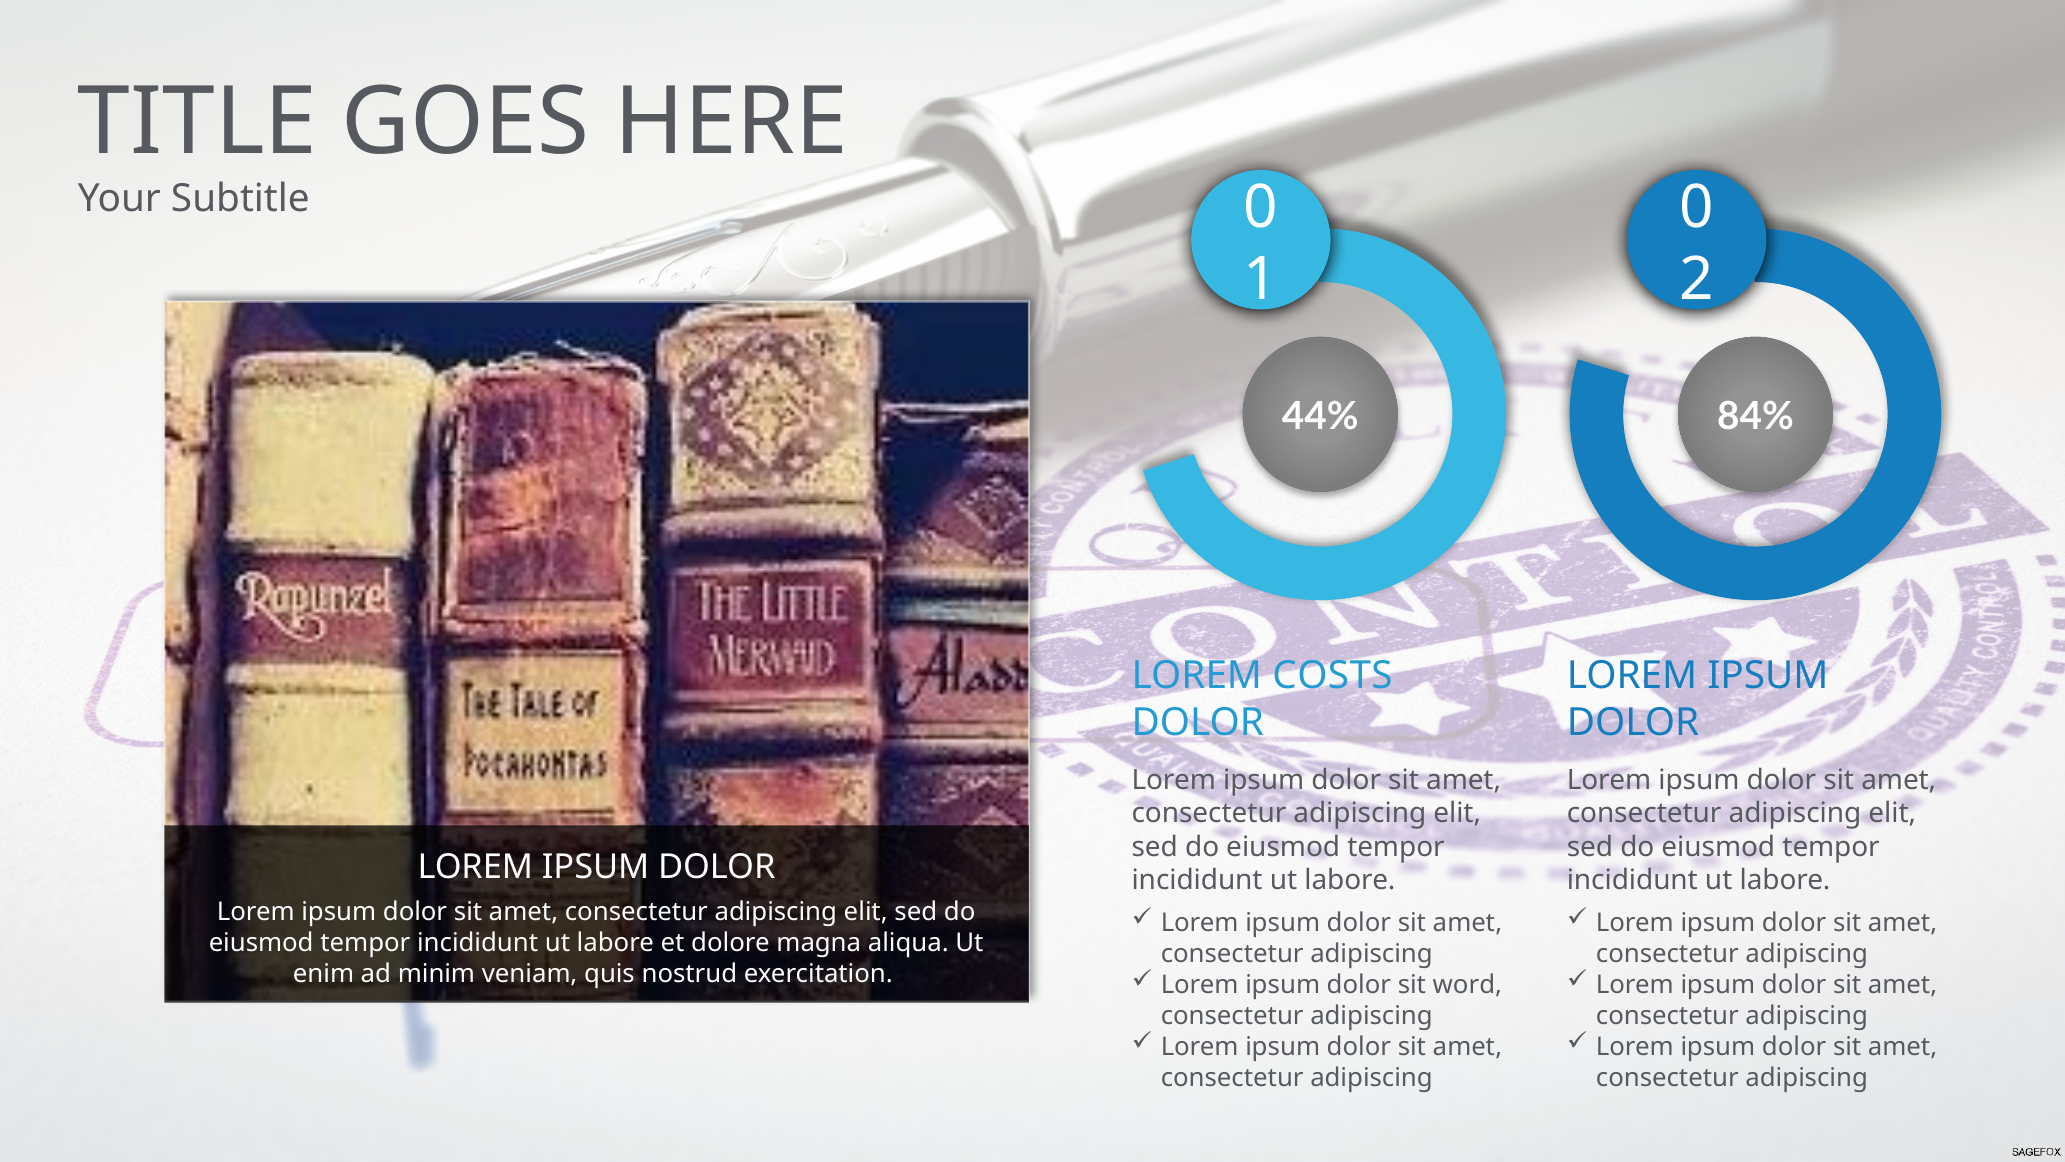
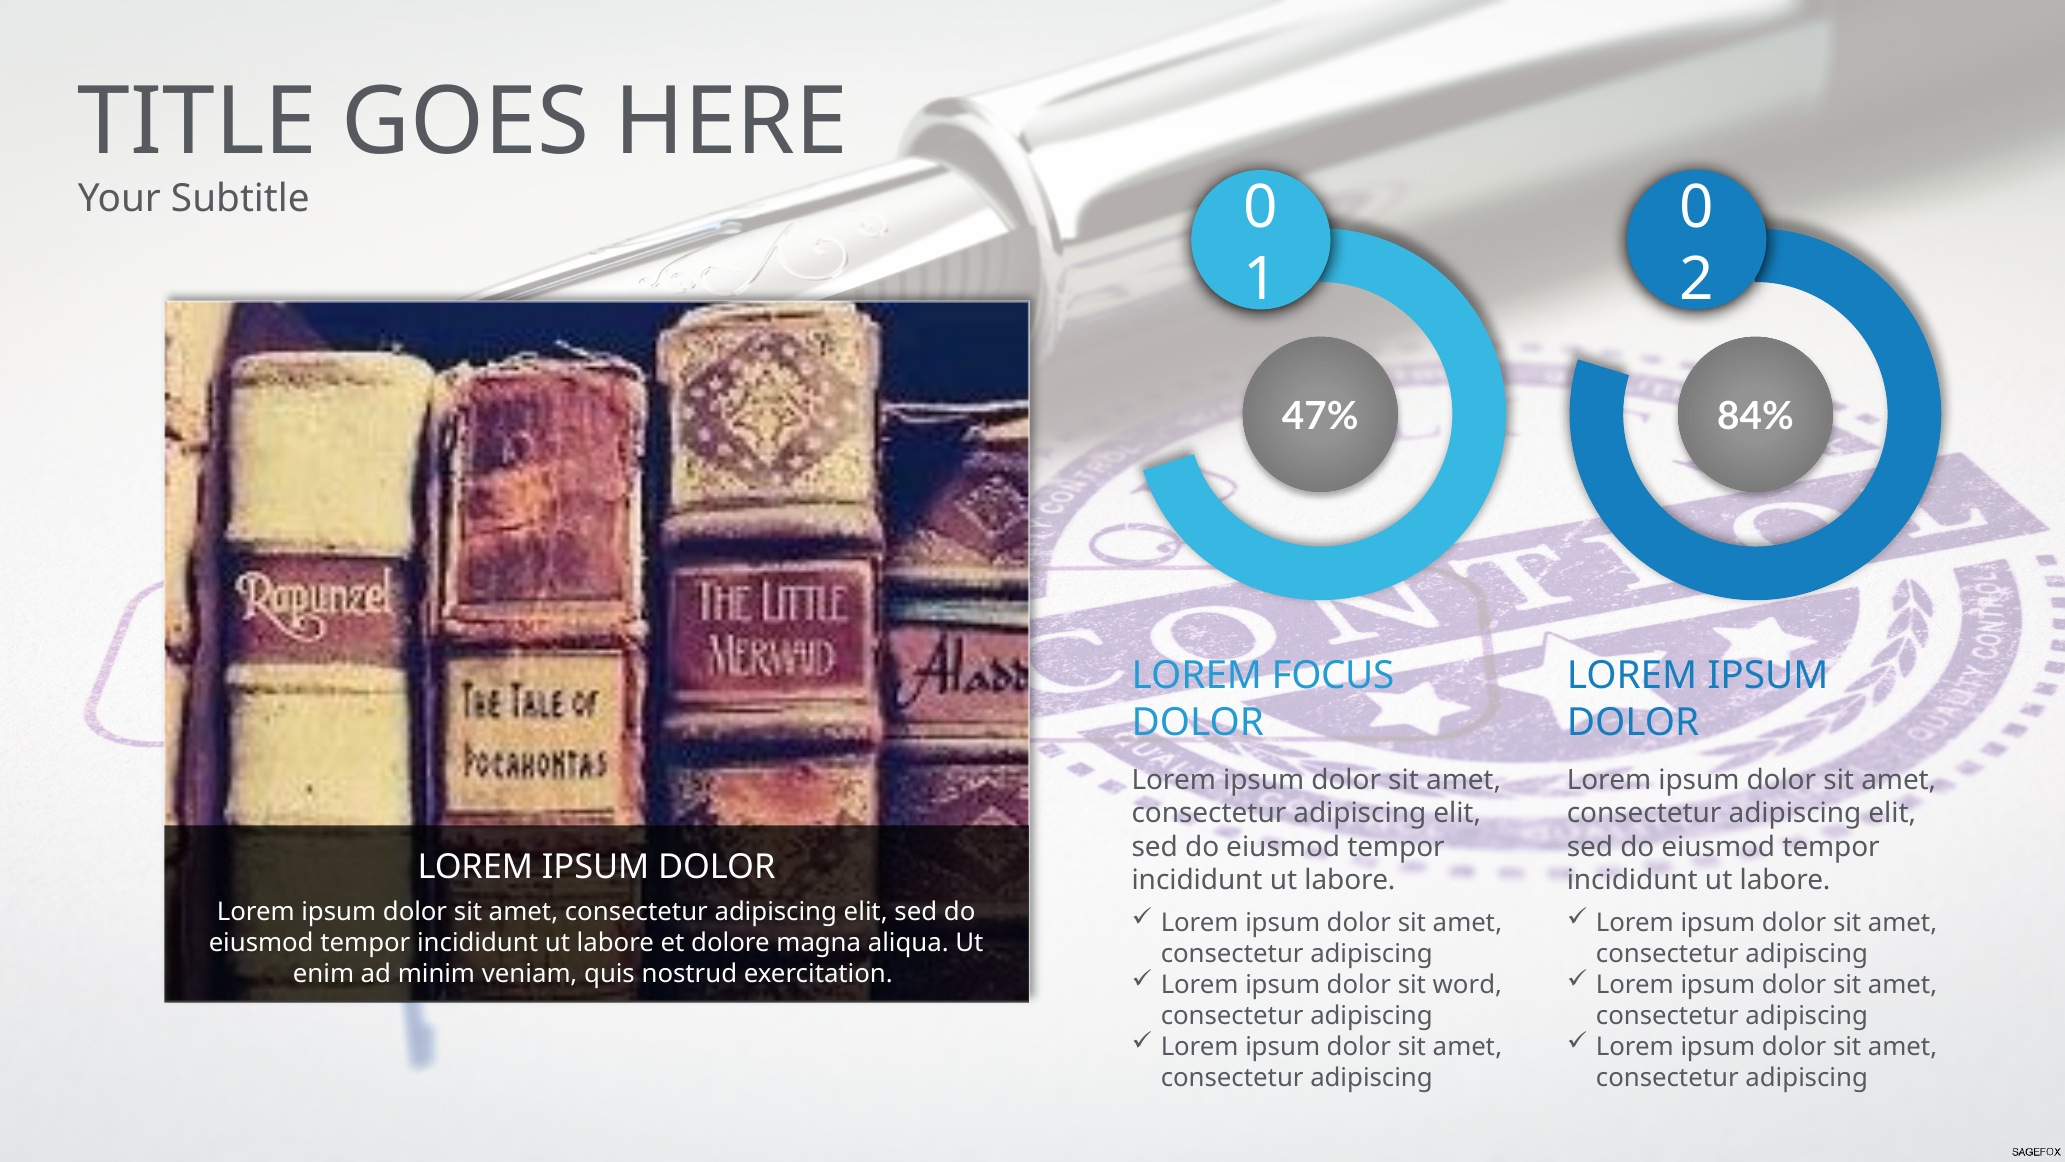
44%: 44% -> 47%
COSTS: COSTS -> FOCUS
